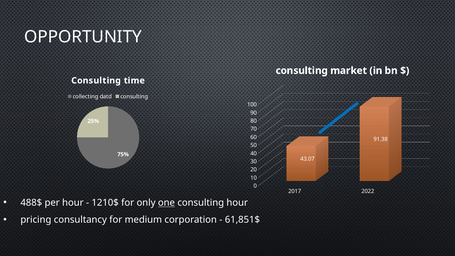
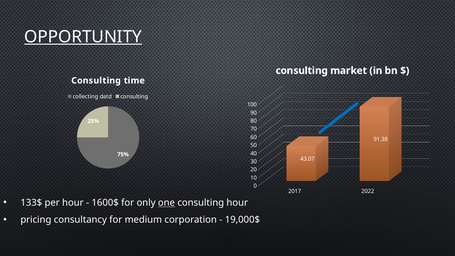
OPPORTUNITY underline: none -> present
488$: 488$ -> 133$
1210$: 1210$ -> 1600$
61,851$: 61,851$ -> 19,000$
